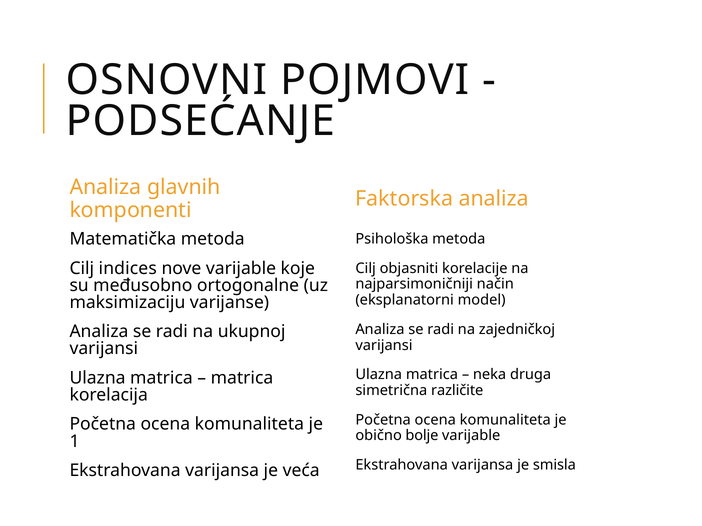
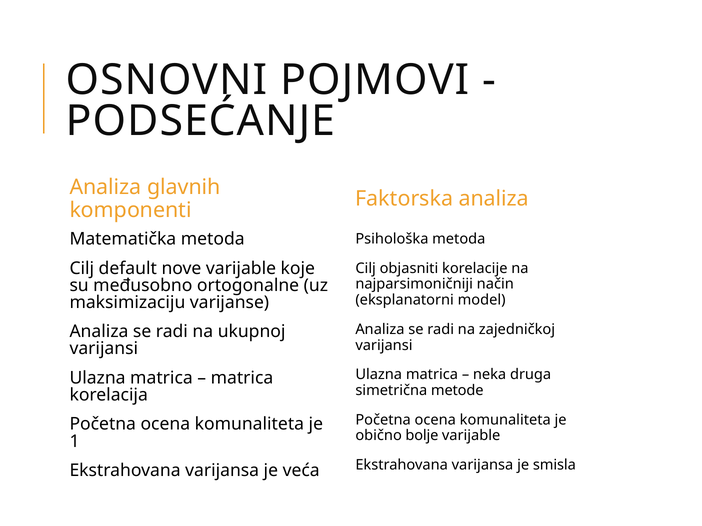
indices: indices -> default
različite: različite -> metode
